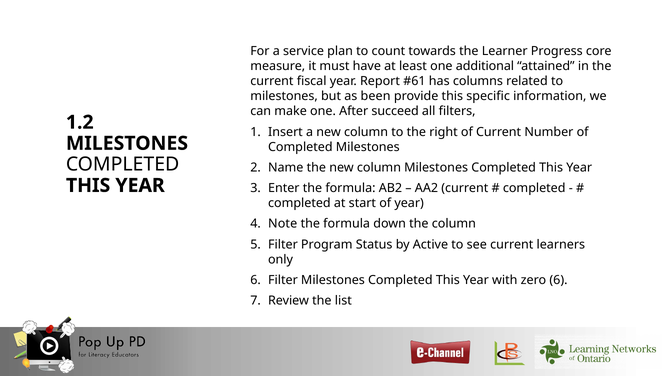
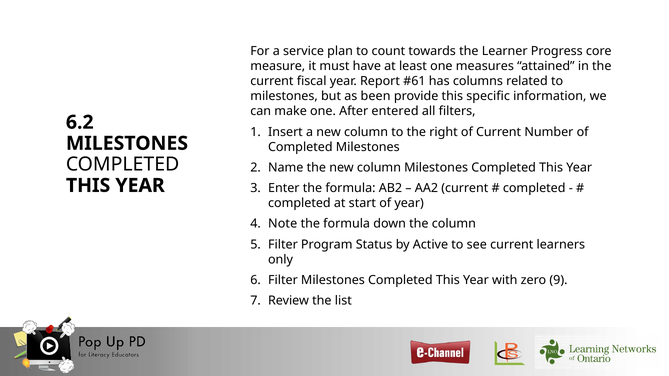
additional: additional -> measures
succeed: succeed -> entered
1.2: 1.2 -> 6.2
zero 6: 6 -> 9
